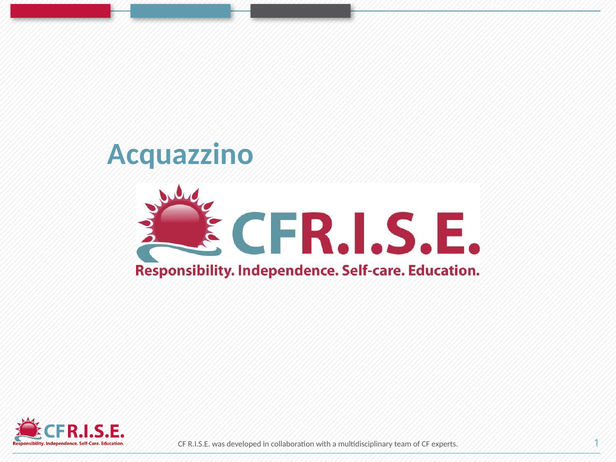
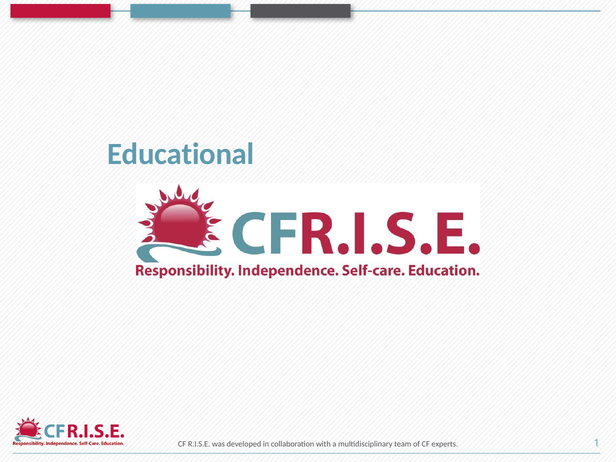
Acquazzino: Acquazzino -> Educational
